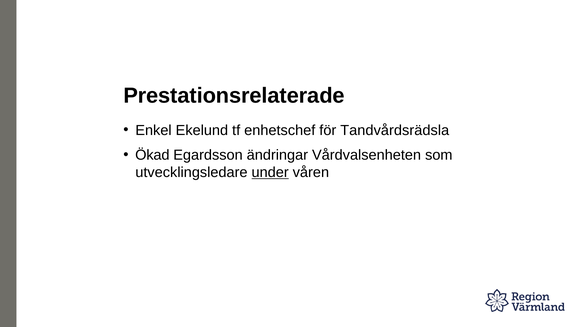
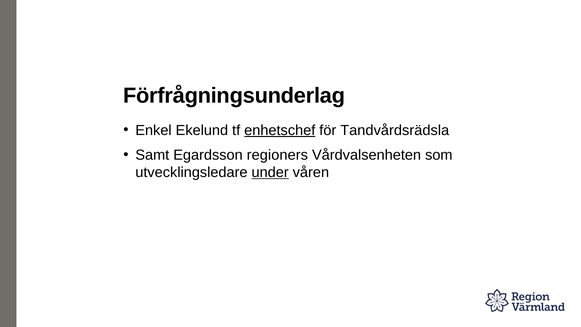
Prestationsrelaterade: Prestationsrelaterade -> Förfrågningsunderlag
enhetschef underline: none -> present
Ökad: Ökad -> Samt
ändringar: ändringar -> regioners
